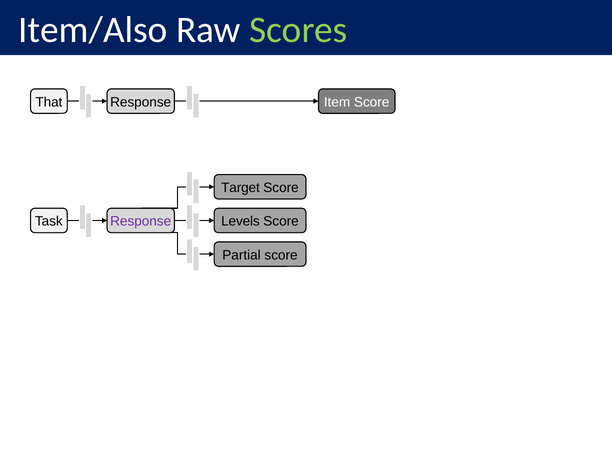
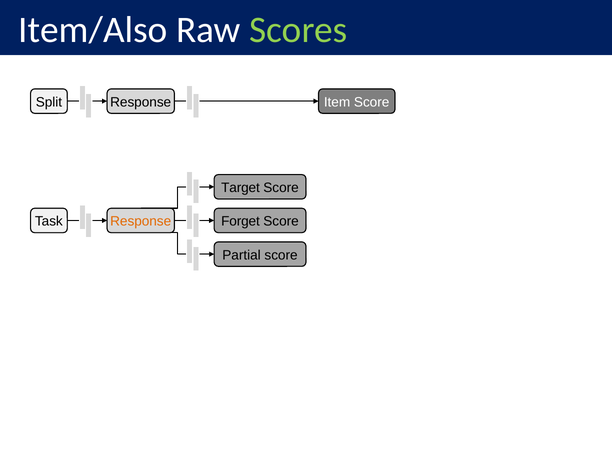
That: That -> Split
Response at (141, 221) colour: purple -> orange
Levels: Levels -> Forget
